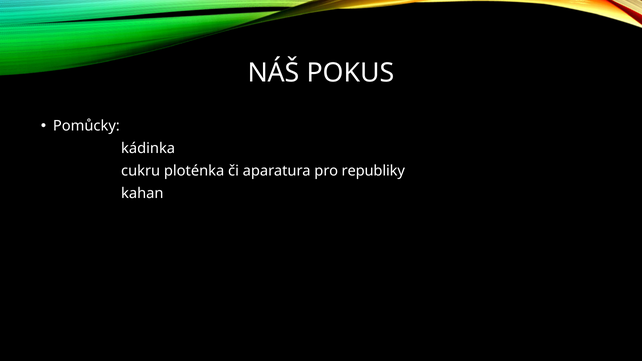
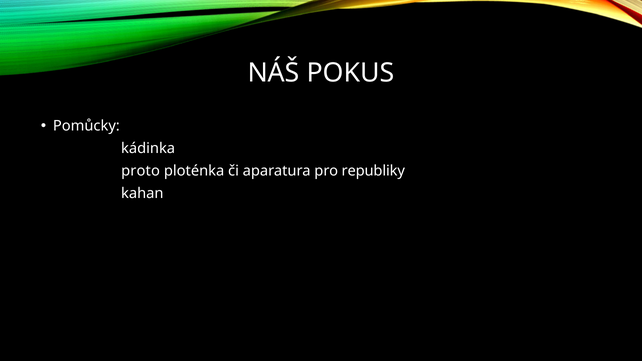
cukru: cukru -> proto
